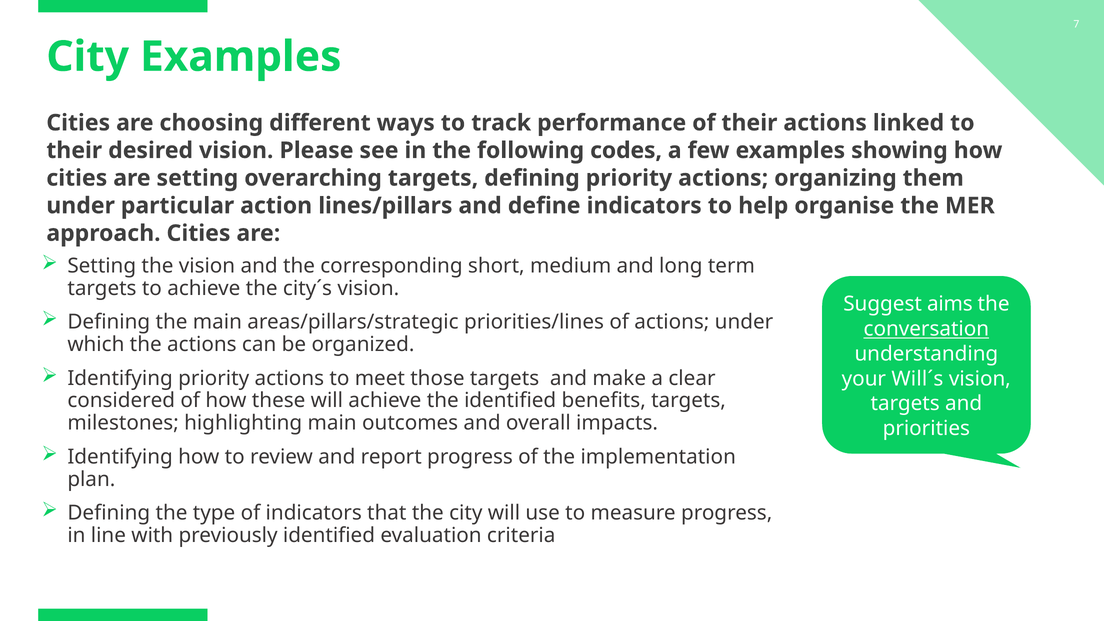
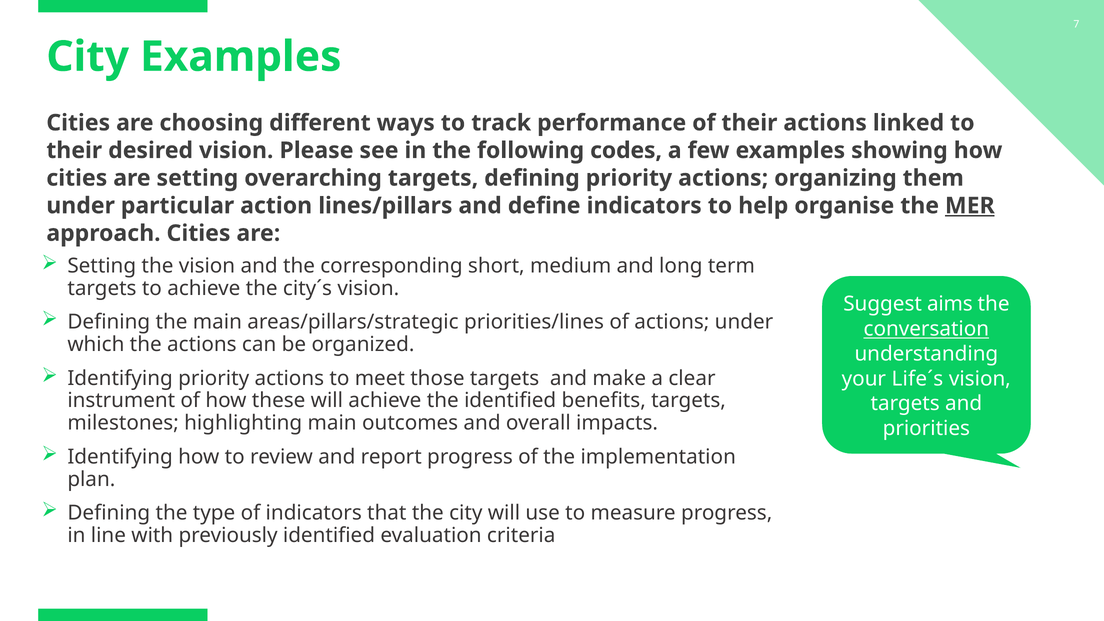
MER underline: none -> present
Will´s: Will´s -> Life´s
considered: considered -> instrument
